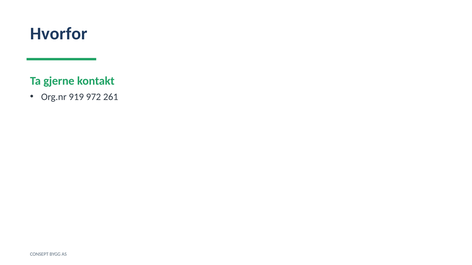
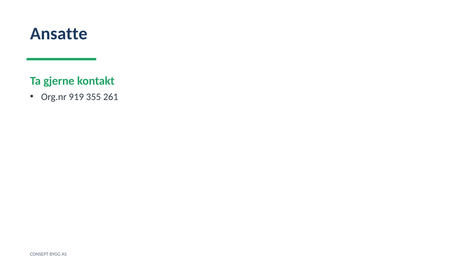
Hvorfor: Hvorfor -> Ansatte
972: 972 -> 355
